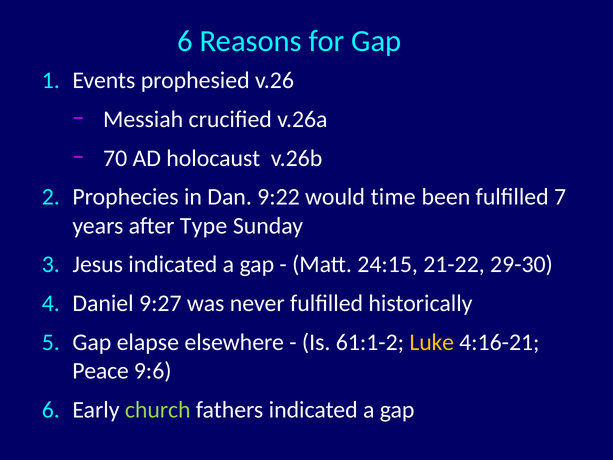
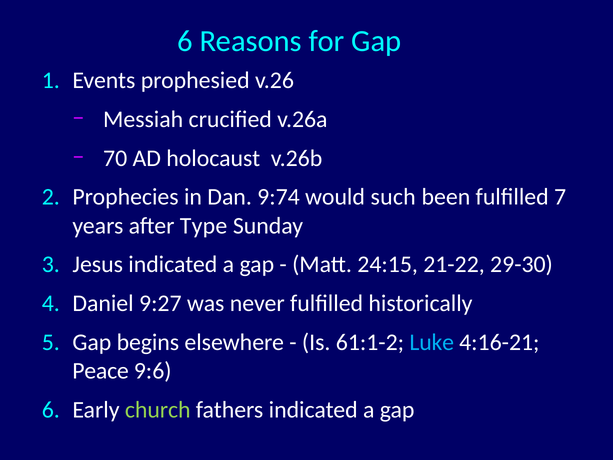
9:22: 9:22 -> 9:74
time: time -> such
elapse: elapse -> begins
Luke colour: yellow -> light blue
